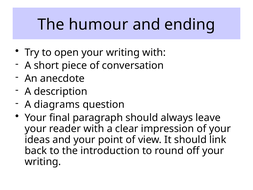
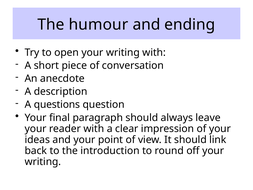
diagrams: diagrams -> questions
